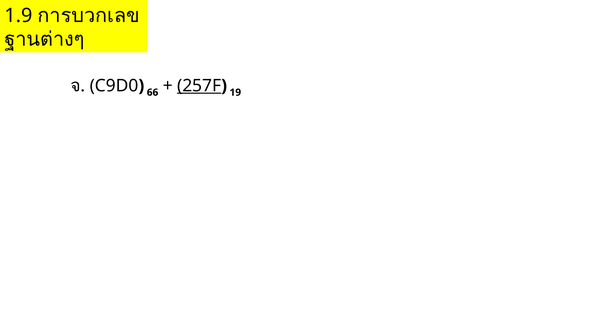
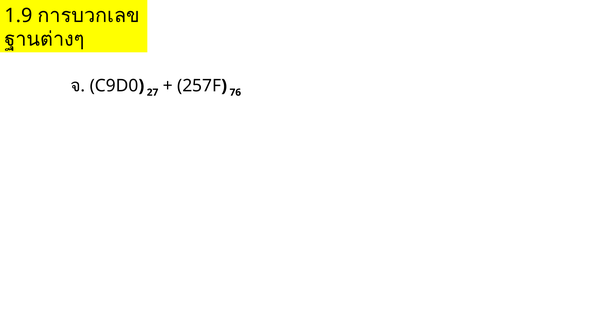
66: 66 -> 27
257F underline: present -> none
19: 19 -> 76
